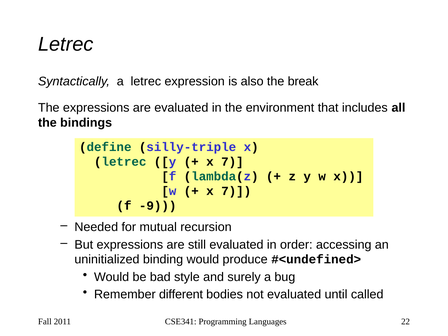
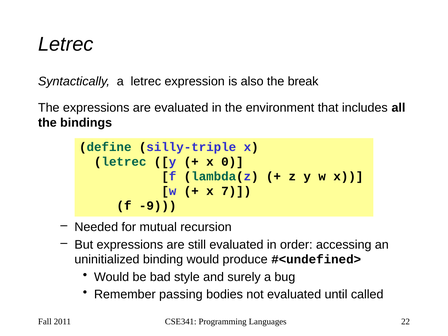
7 at (232, 162): 7 -> 0
different: different -> passing
